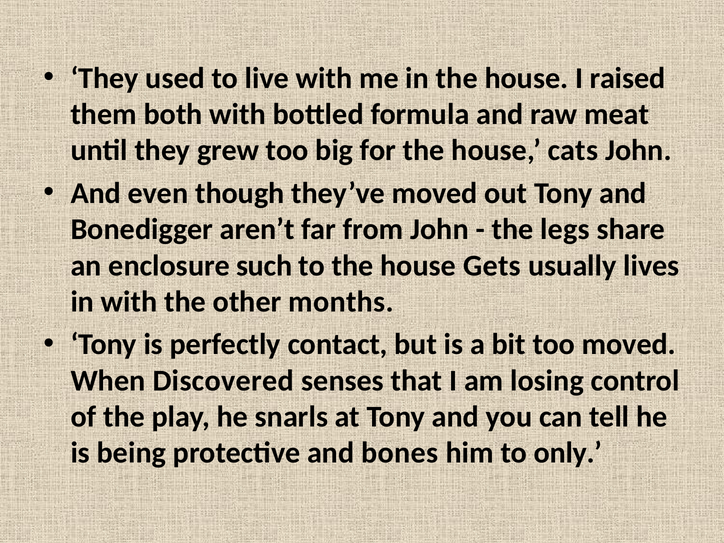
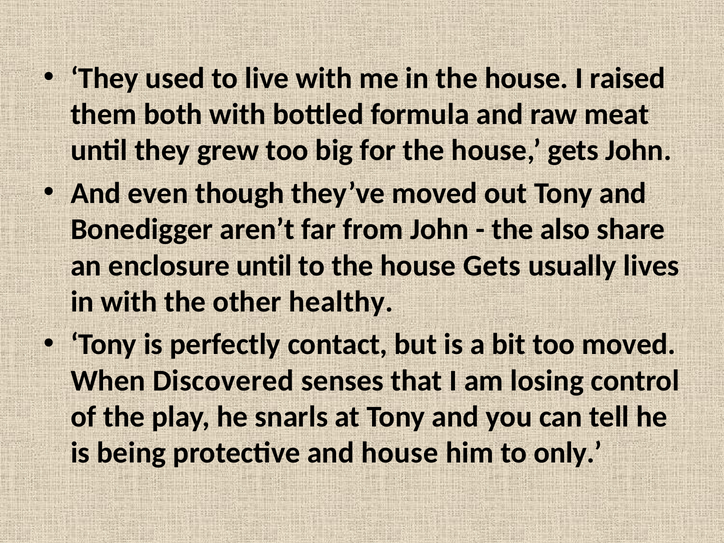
for the house cats: cats -> gets
legs: legs -> also
enclosure such: such -> until
months: months -> healthy
and bones: bones -> house
